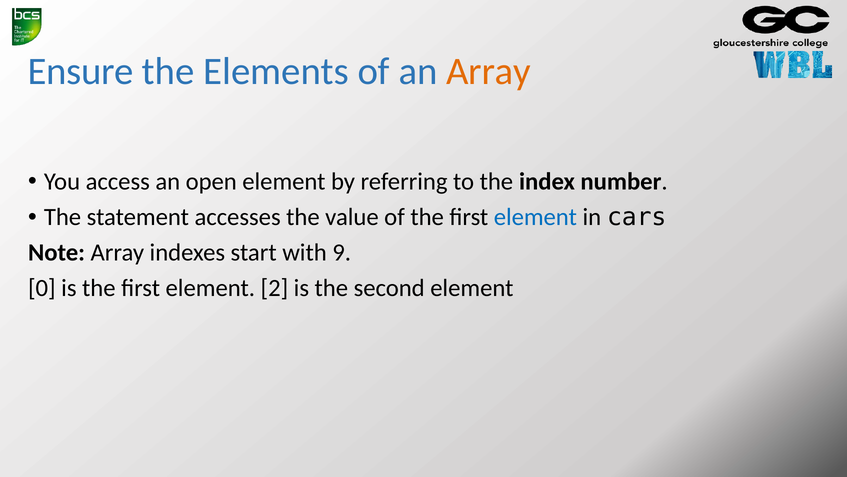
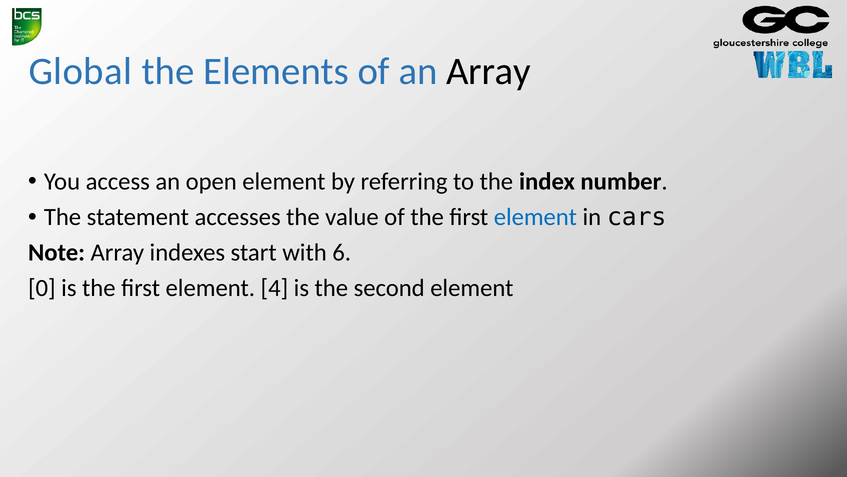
Ensure: Ensure -> Global
Array at (489, 71) colour: orange -> black
9: 9 -> 6
2: 2 -> 4
